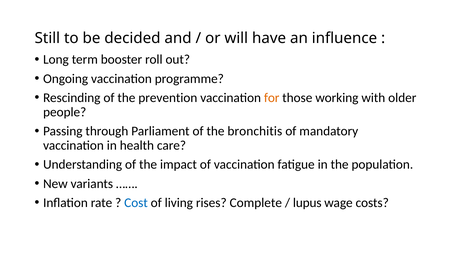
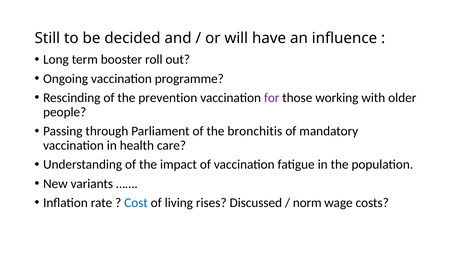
for colour: orange -> purple
Complete: Complete -> Discussed
lupus: lupus -> norm
